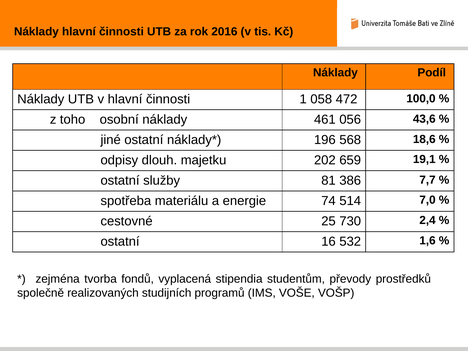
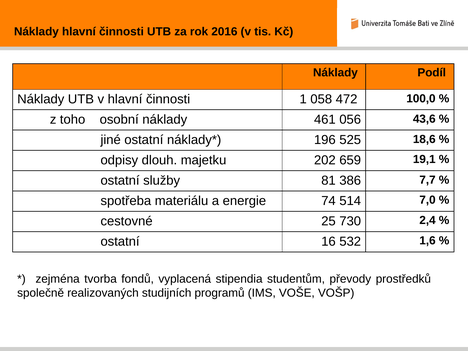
568: 568 -> 525
